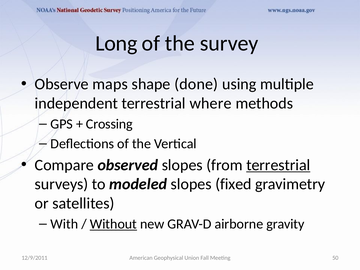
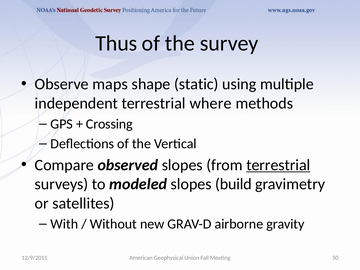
Long: Long -> Thus
done: done -> static
fixed: fixed -> build
Without underline: present -> none
